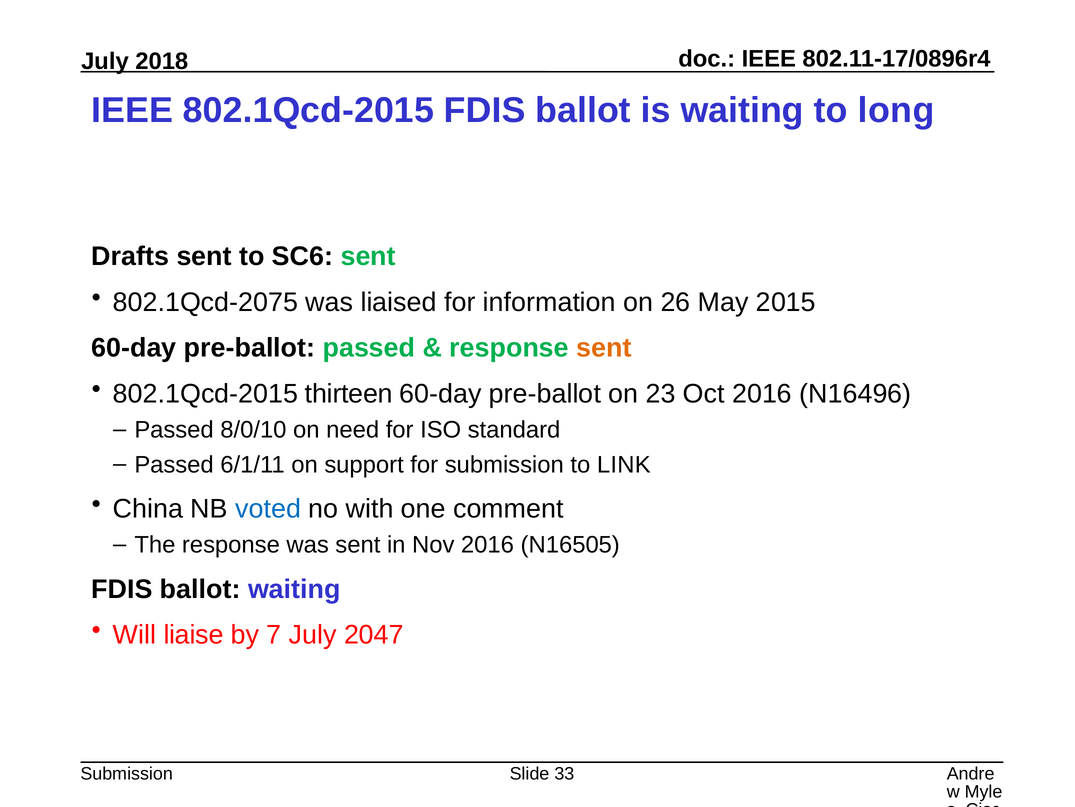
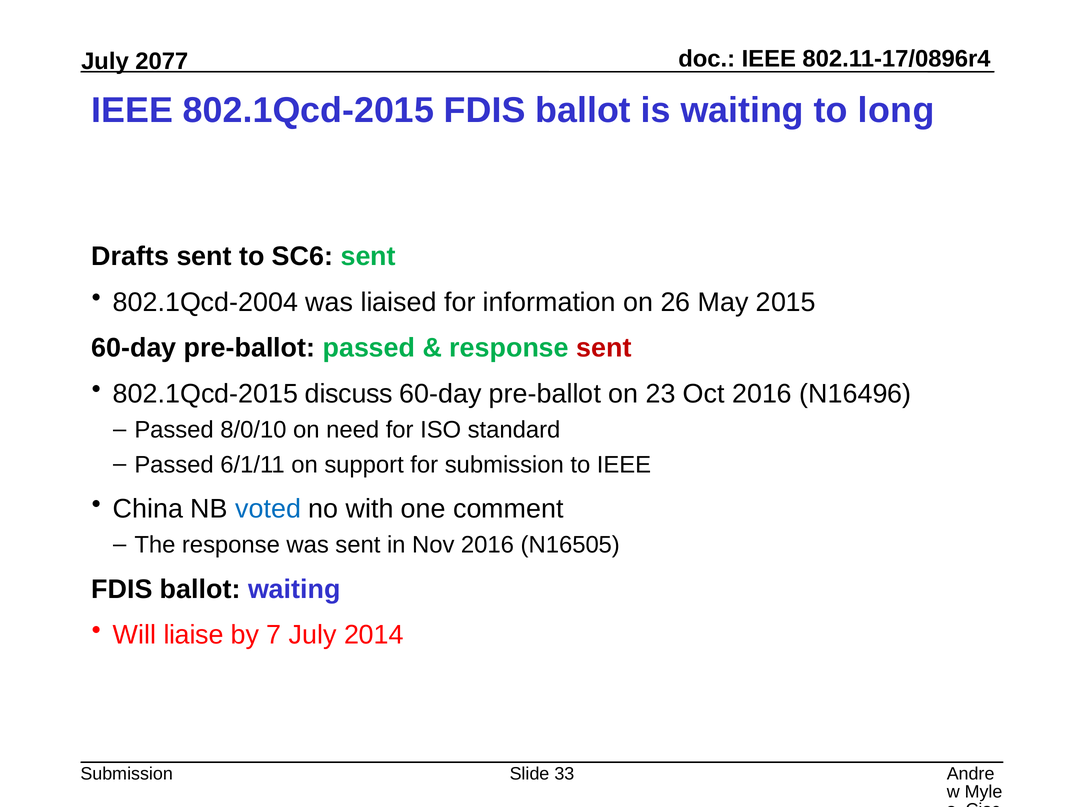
2018: 2018 -> 2077
802.1Qcd-2075: 802.1Qcd-2075 -> 802.1Qcd-2004
sent at (604, 348) colour: orange -> red
thirteen: thirteen -> discuss
to LINK: LINK -> IEEE
2047: 2047 -> 2014
